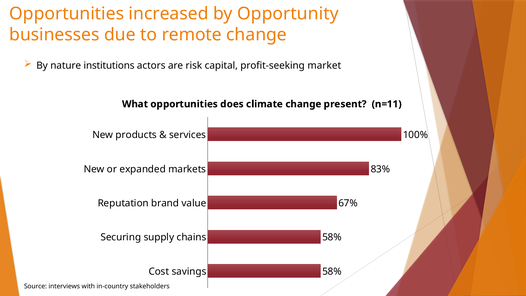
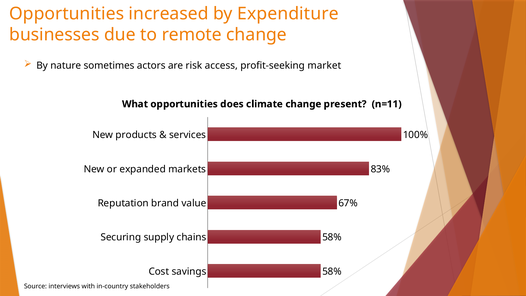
Opportunity: Opportunity -> Expenditure
institutions: institutions -> sometimes
capital: capital -> access
